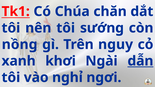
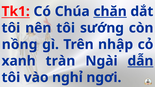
chăn underline: none -> present
nguy: nguy -> nhập
khơi: khơi -> tràn
